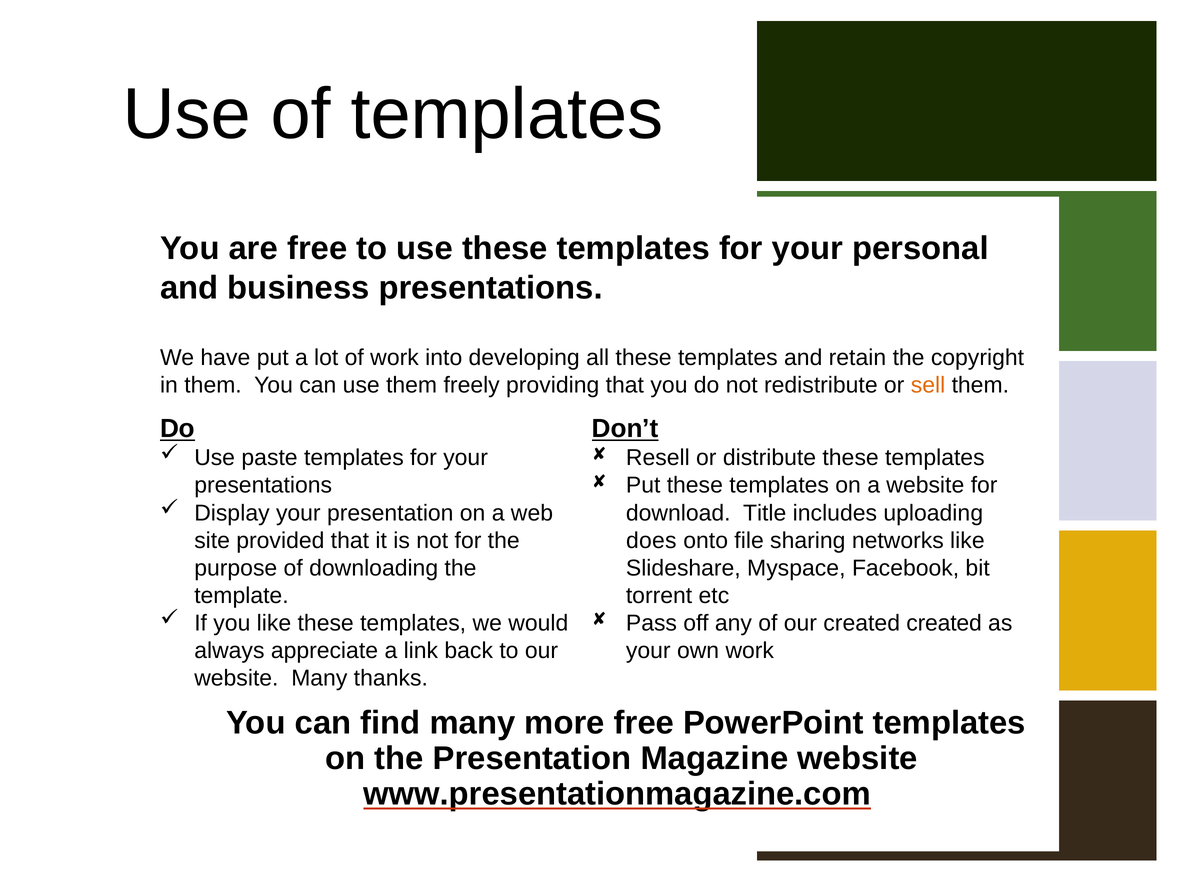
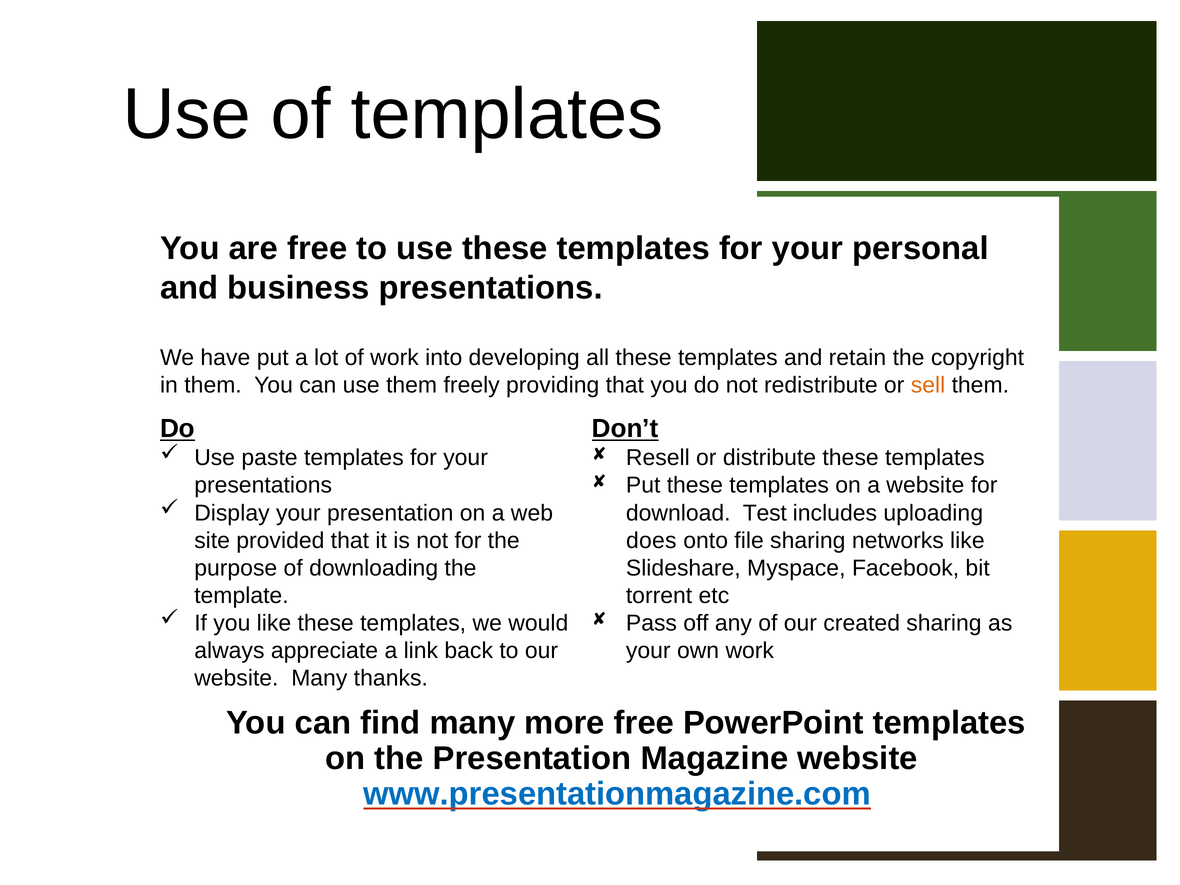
Title: Title -> Test
created created: created -> sharing
www.presentationmagazine.com colour: black -> blue
